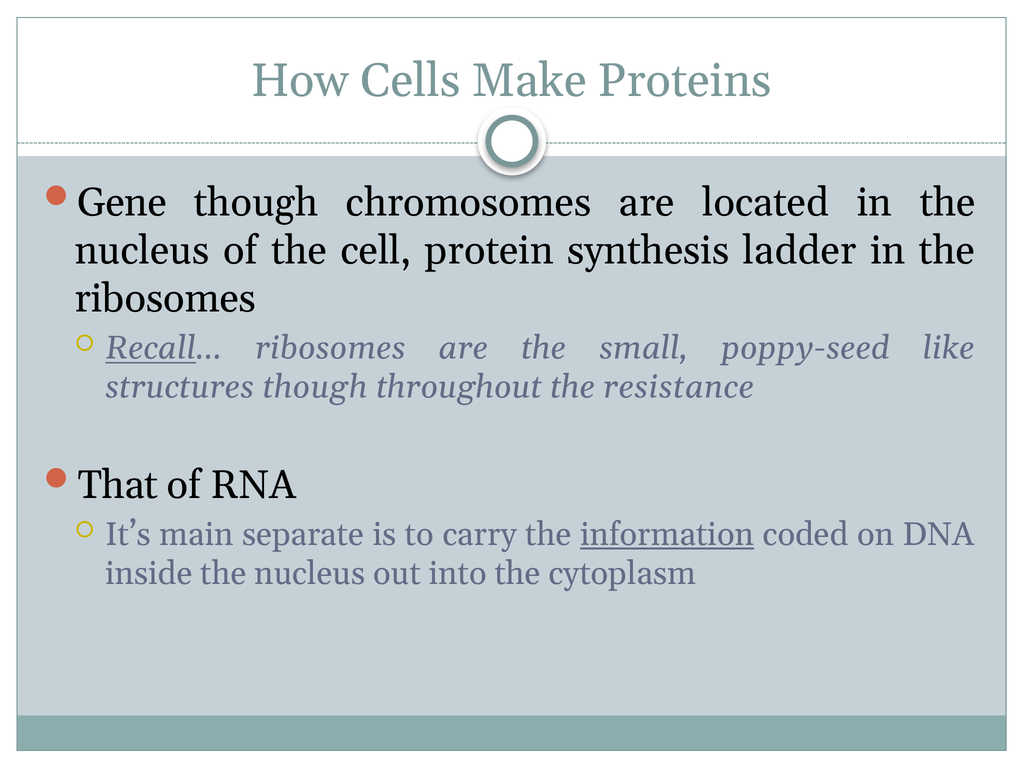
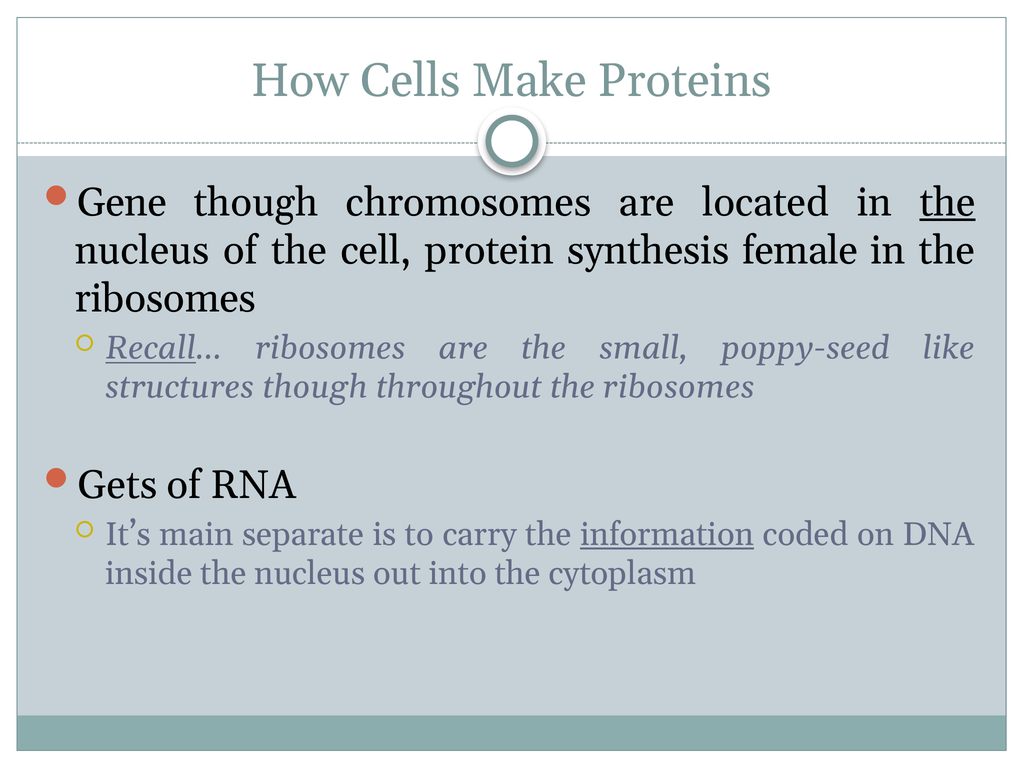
the at (948, 203) underline: none -> present
ladder: ladder -> female
throughout the resistance: resistance -> ribosomes
That: That -> Gets
